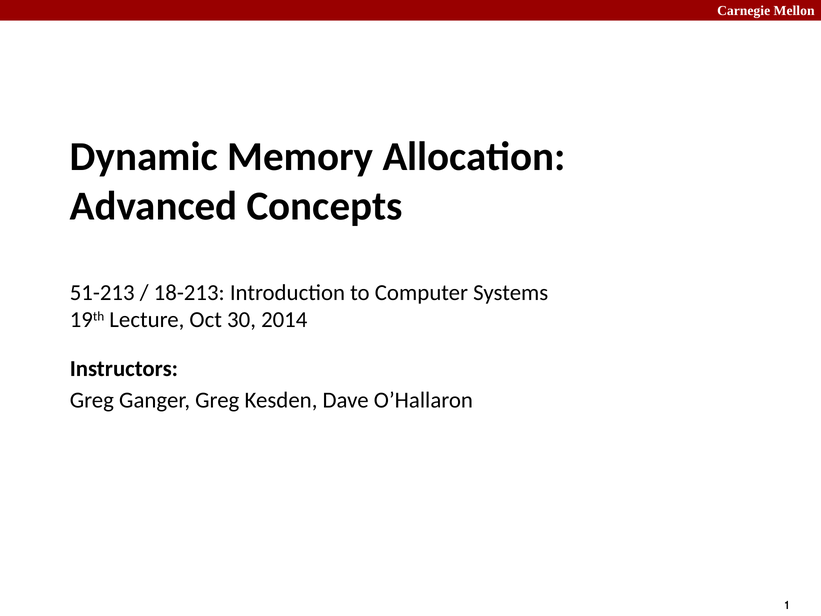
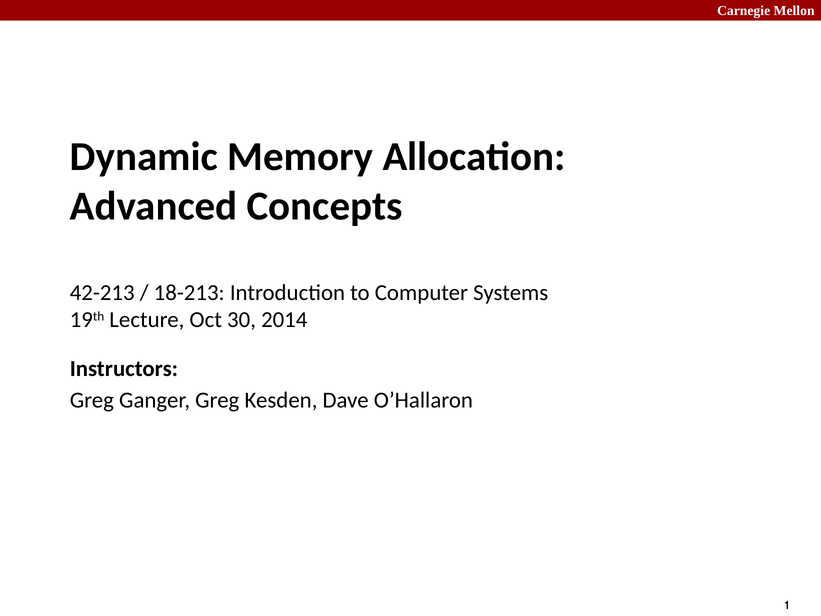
51-213: 51-213 -> 42-213
